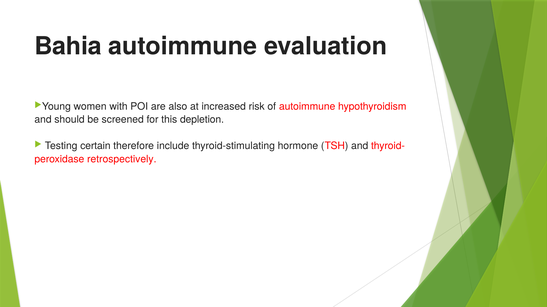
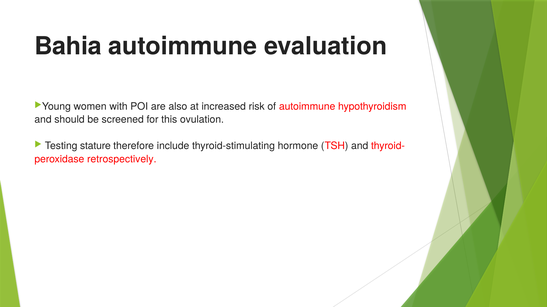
depletion: depletion -> ovulation
certain: certain -> stature
